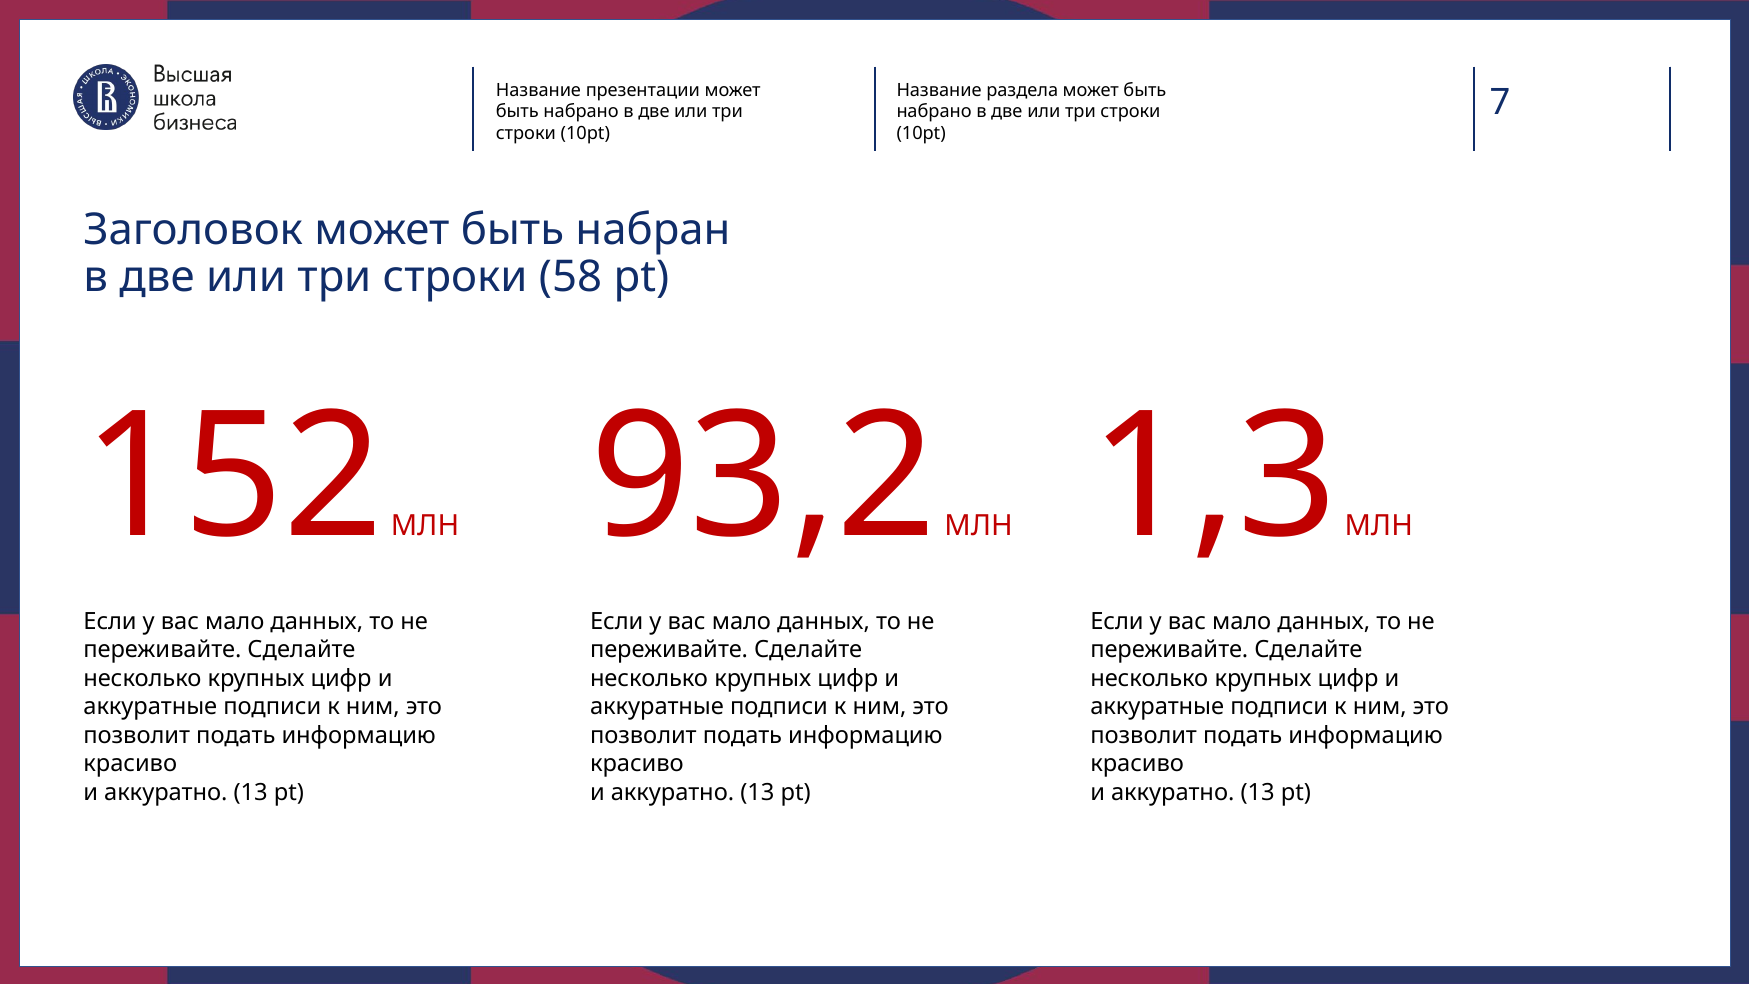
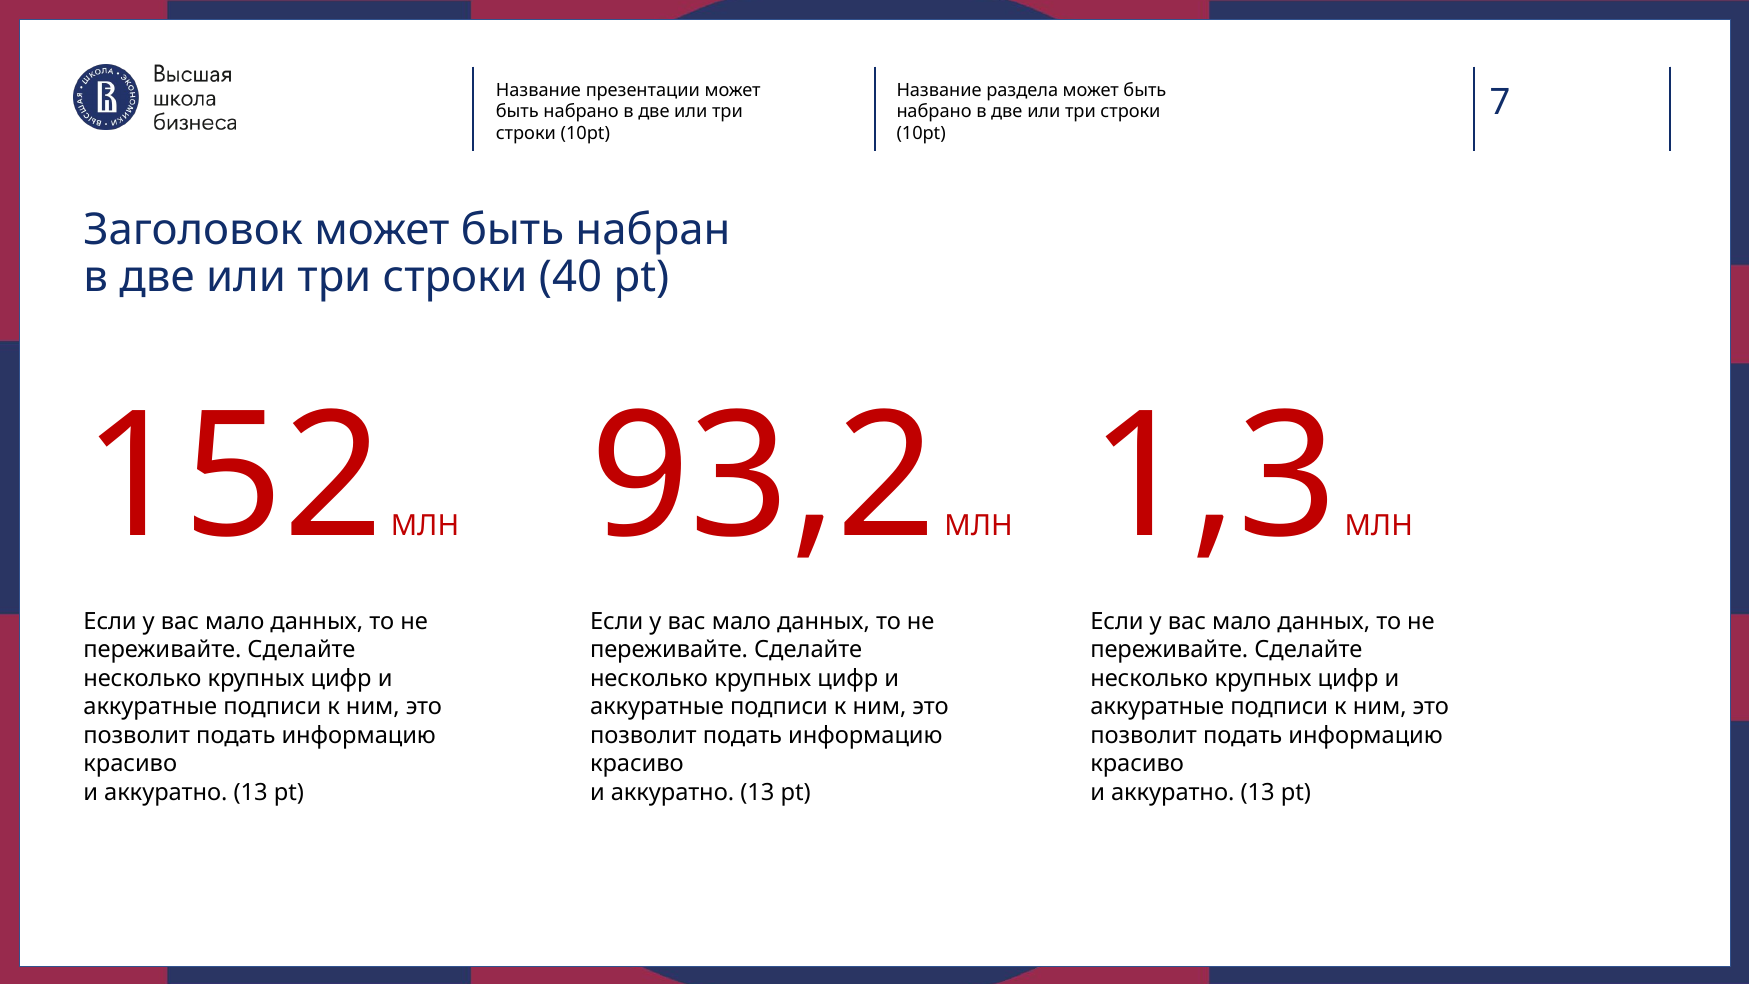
58: 58 -> 40
